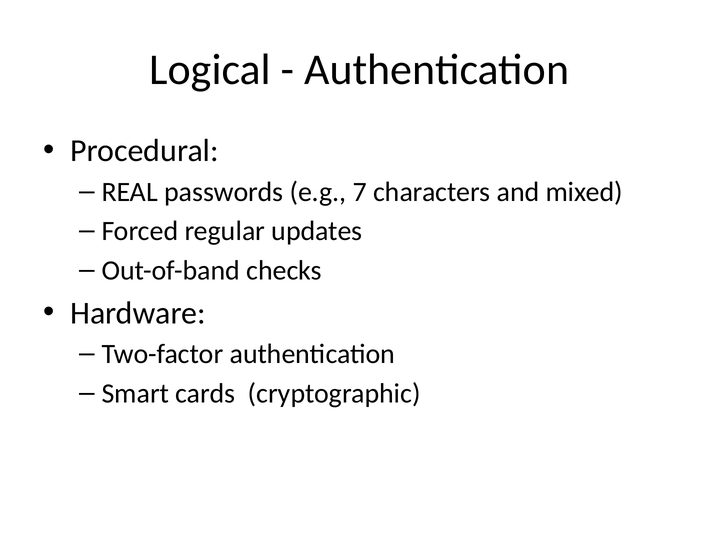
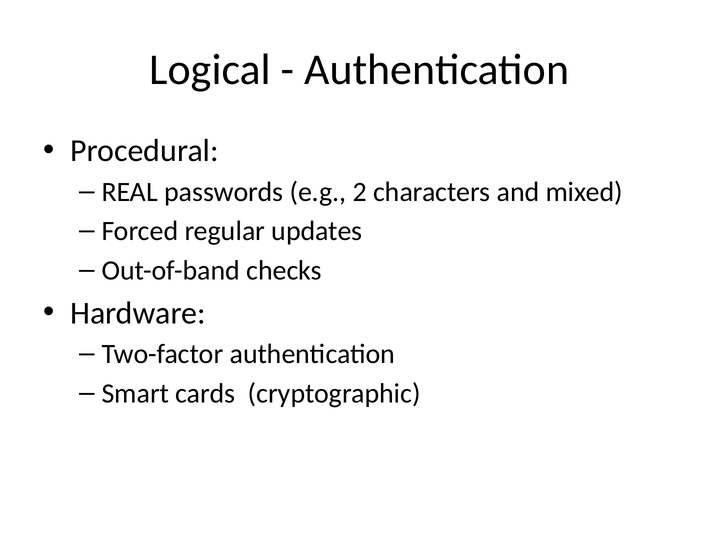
7: 7 -> 2
